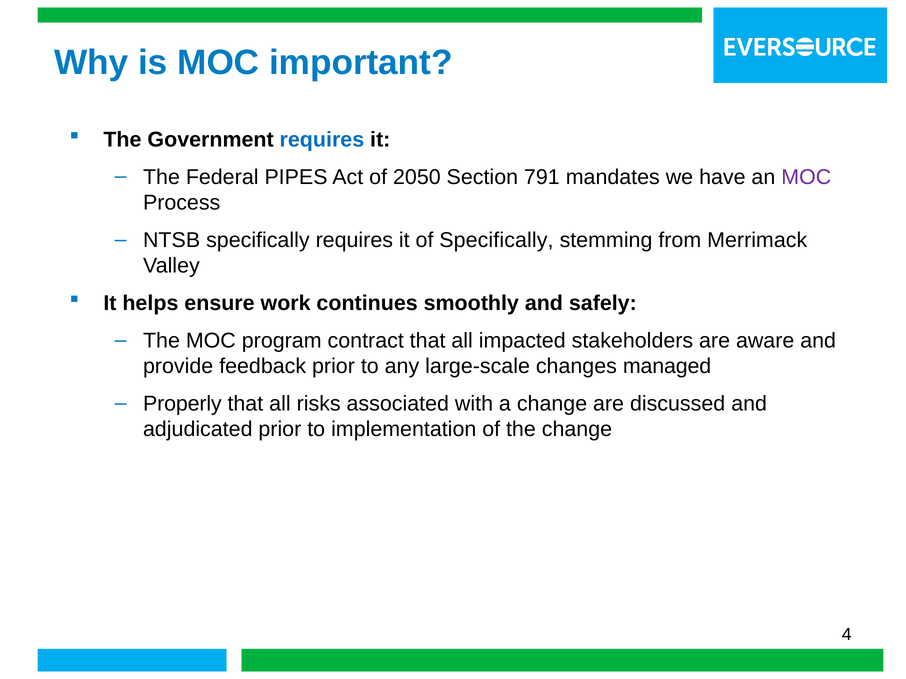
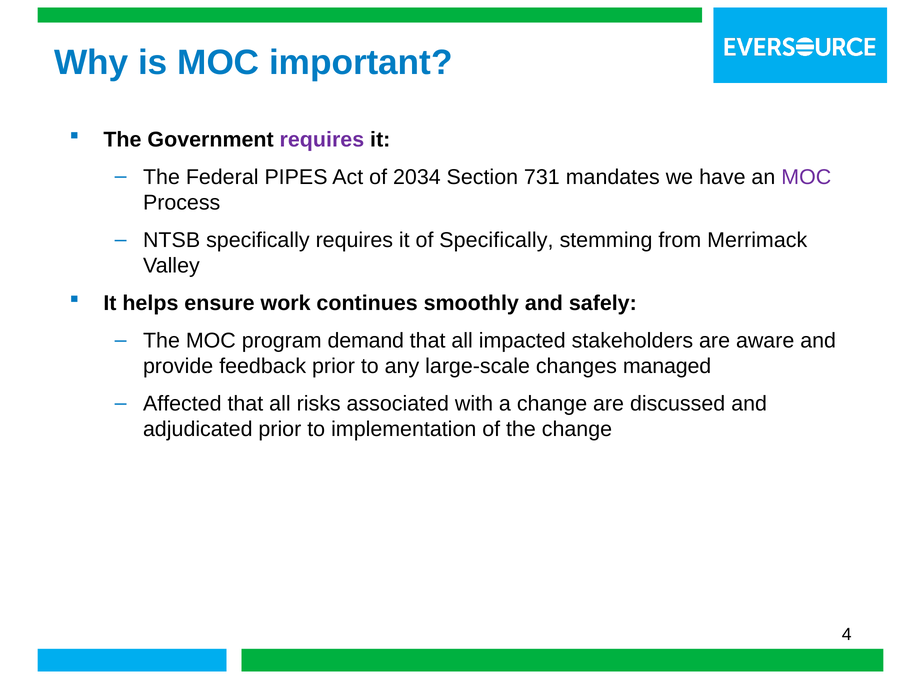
requires at (322, 140) colour: blue -> purple
2050: 2050 -> 2034
791: 791 -> 731
contract: contract -> demand
Properly: Properly -> Affected
